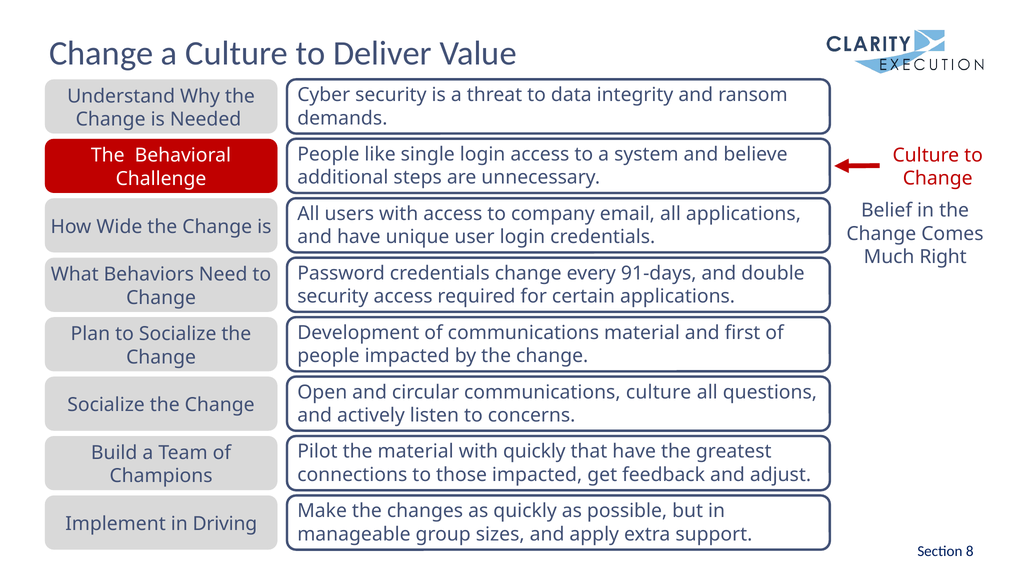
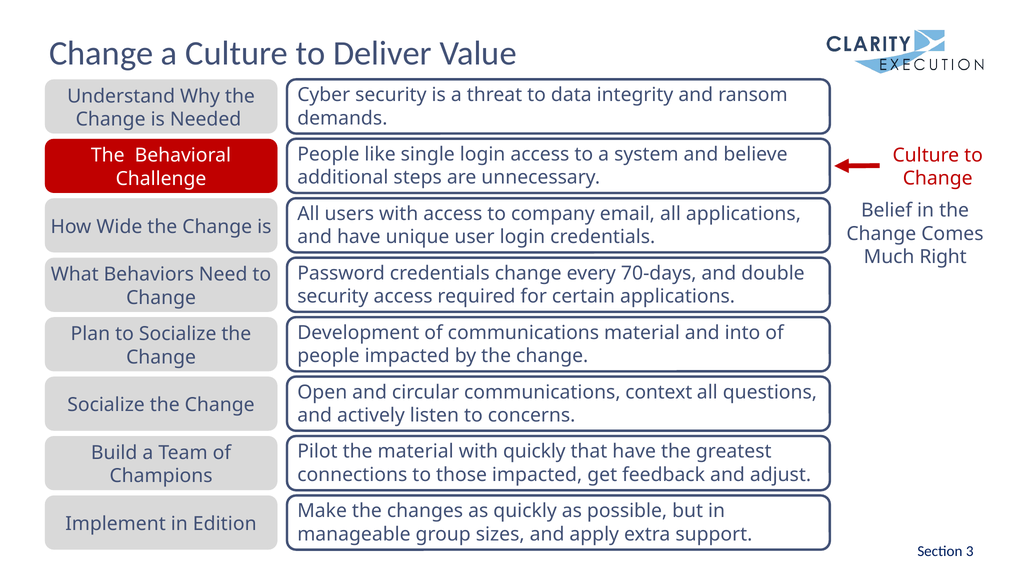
91-days: 91-days -> 70-days
first: first -> into
communications culture: culture -> context
Driving: Driving -> Edition
8: 8 -> 3
